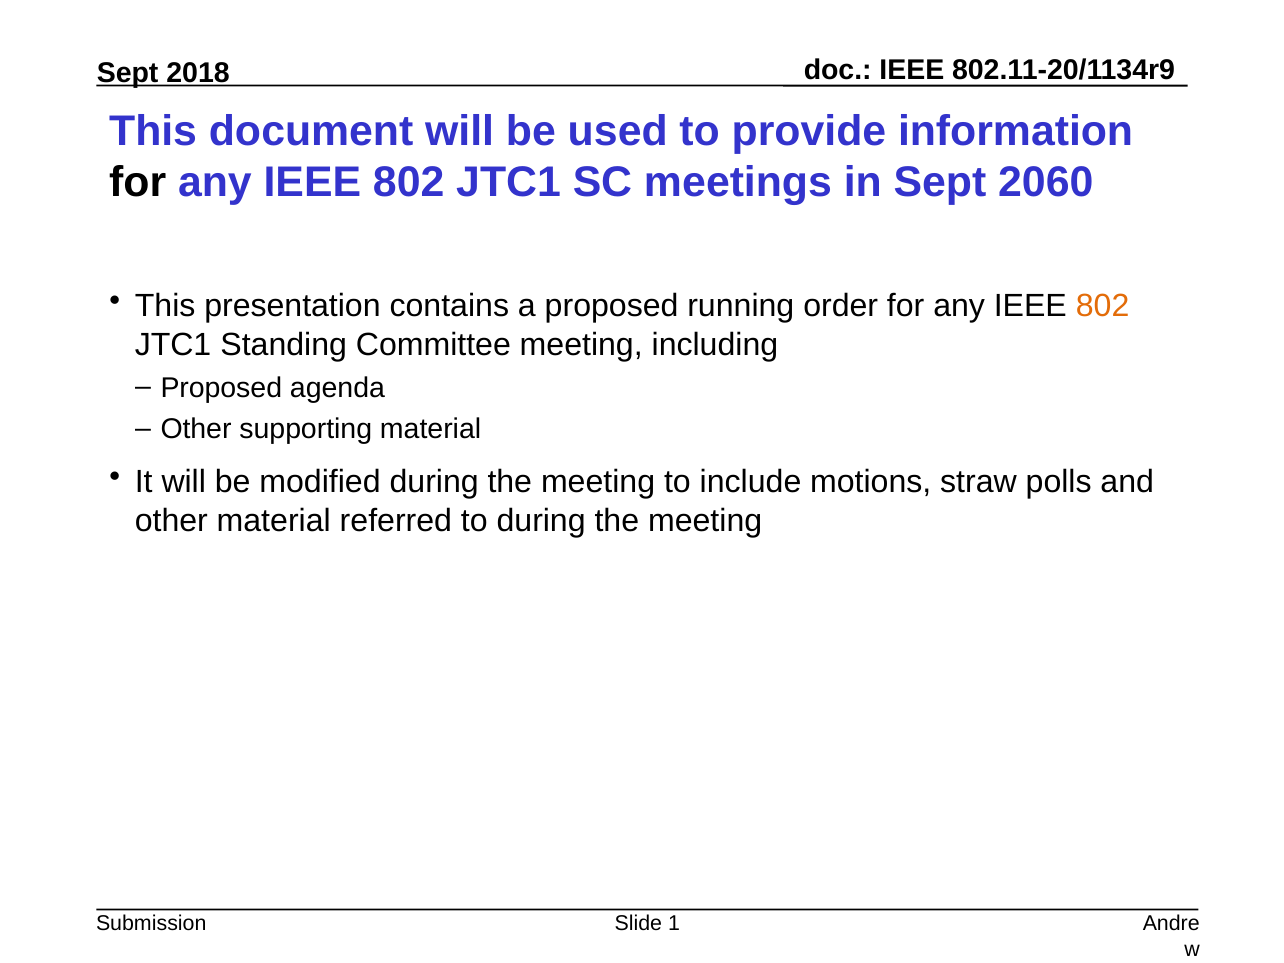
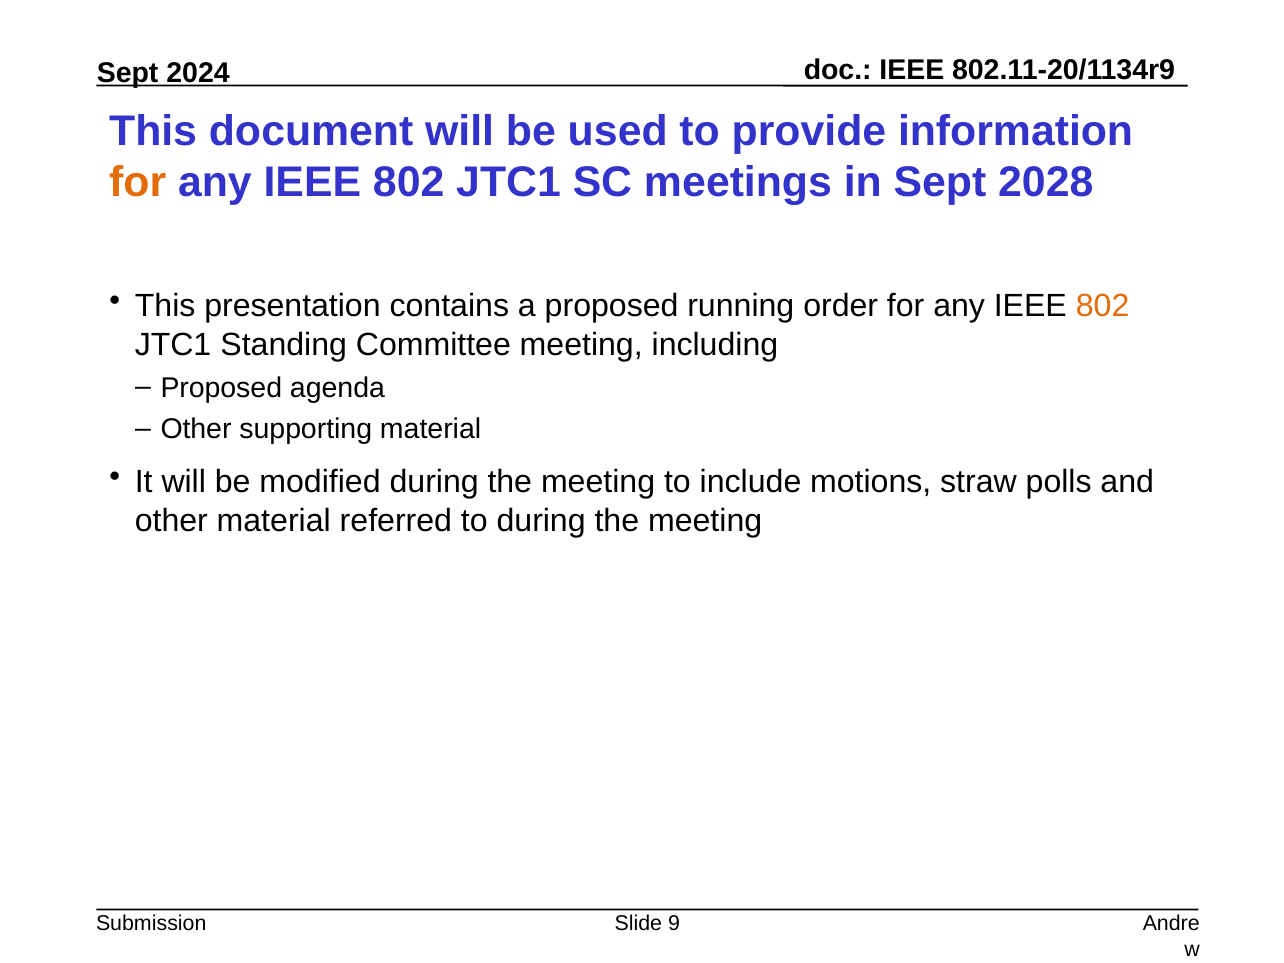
2018: 2018 -> 2024
for at (138, 183) colour: black -> orange
2060: 2060 -> 2028
1: 1 -> 9
